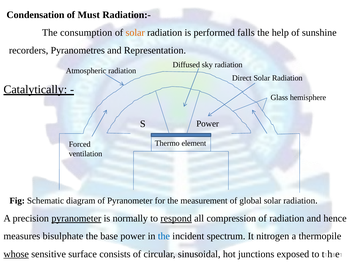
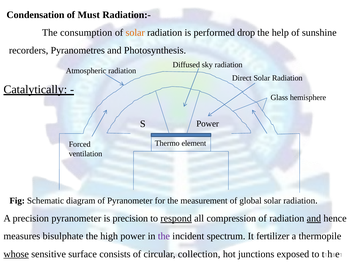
falls: falls -> drop
Representation: Representation -> Photosynthesis
pyranometer at (76, 218) underline: present -> none
is normally: normally -> precision
and at (314, 218) underline: none -> present
base: base -> high
the at (164, 236) colour: blue -> purple
nitrogen: nitrogen -> fertilizer
sinusoidal: sinusoidal -> collection
